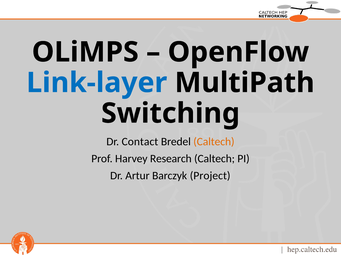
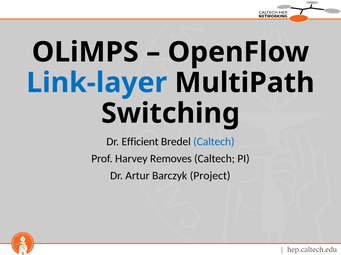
Contact: Contact -> Efficient
Caltech at (214, 142) colour: orange -> blue
Research: Research -> Removes
